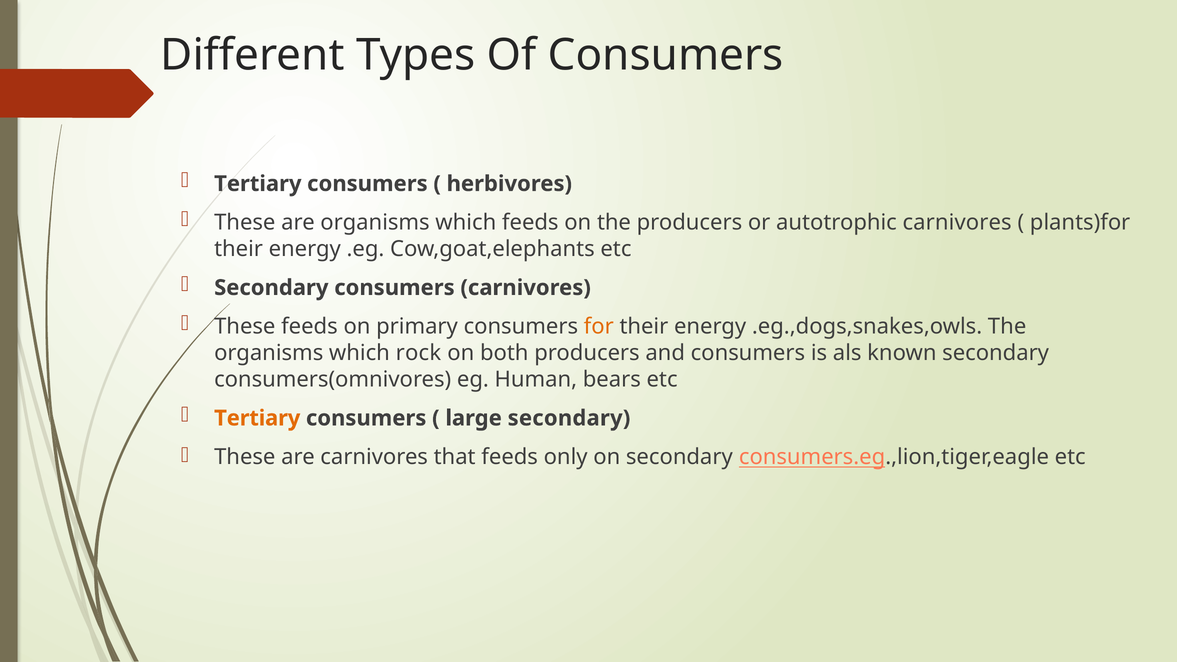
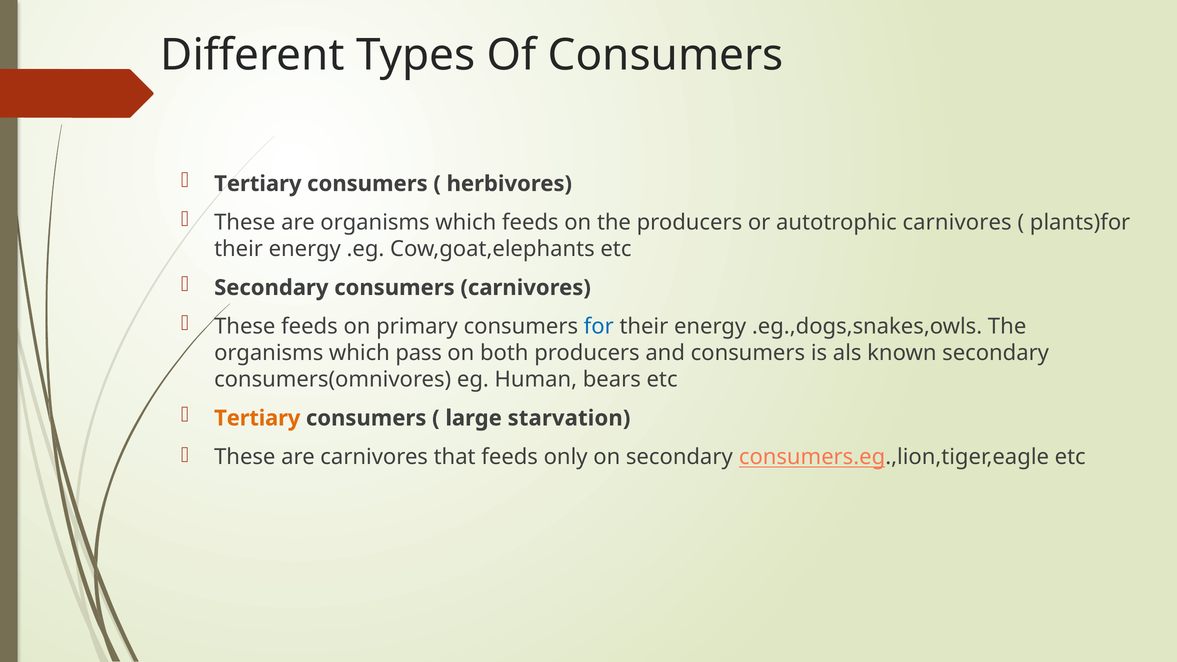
for colour: orange -> blue
rock: rock -> pass
large secondary: secondary -> starvation
